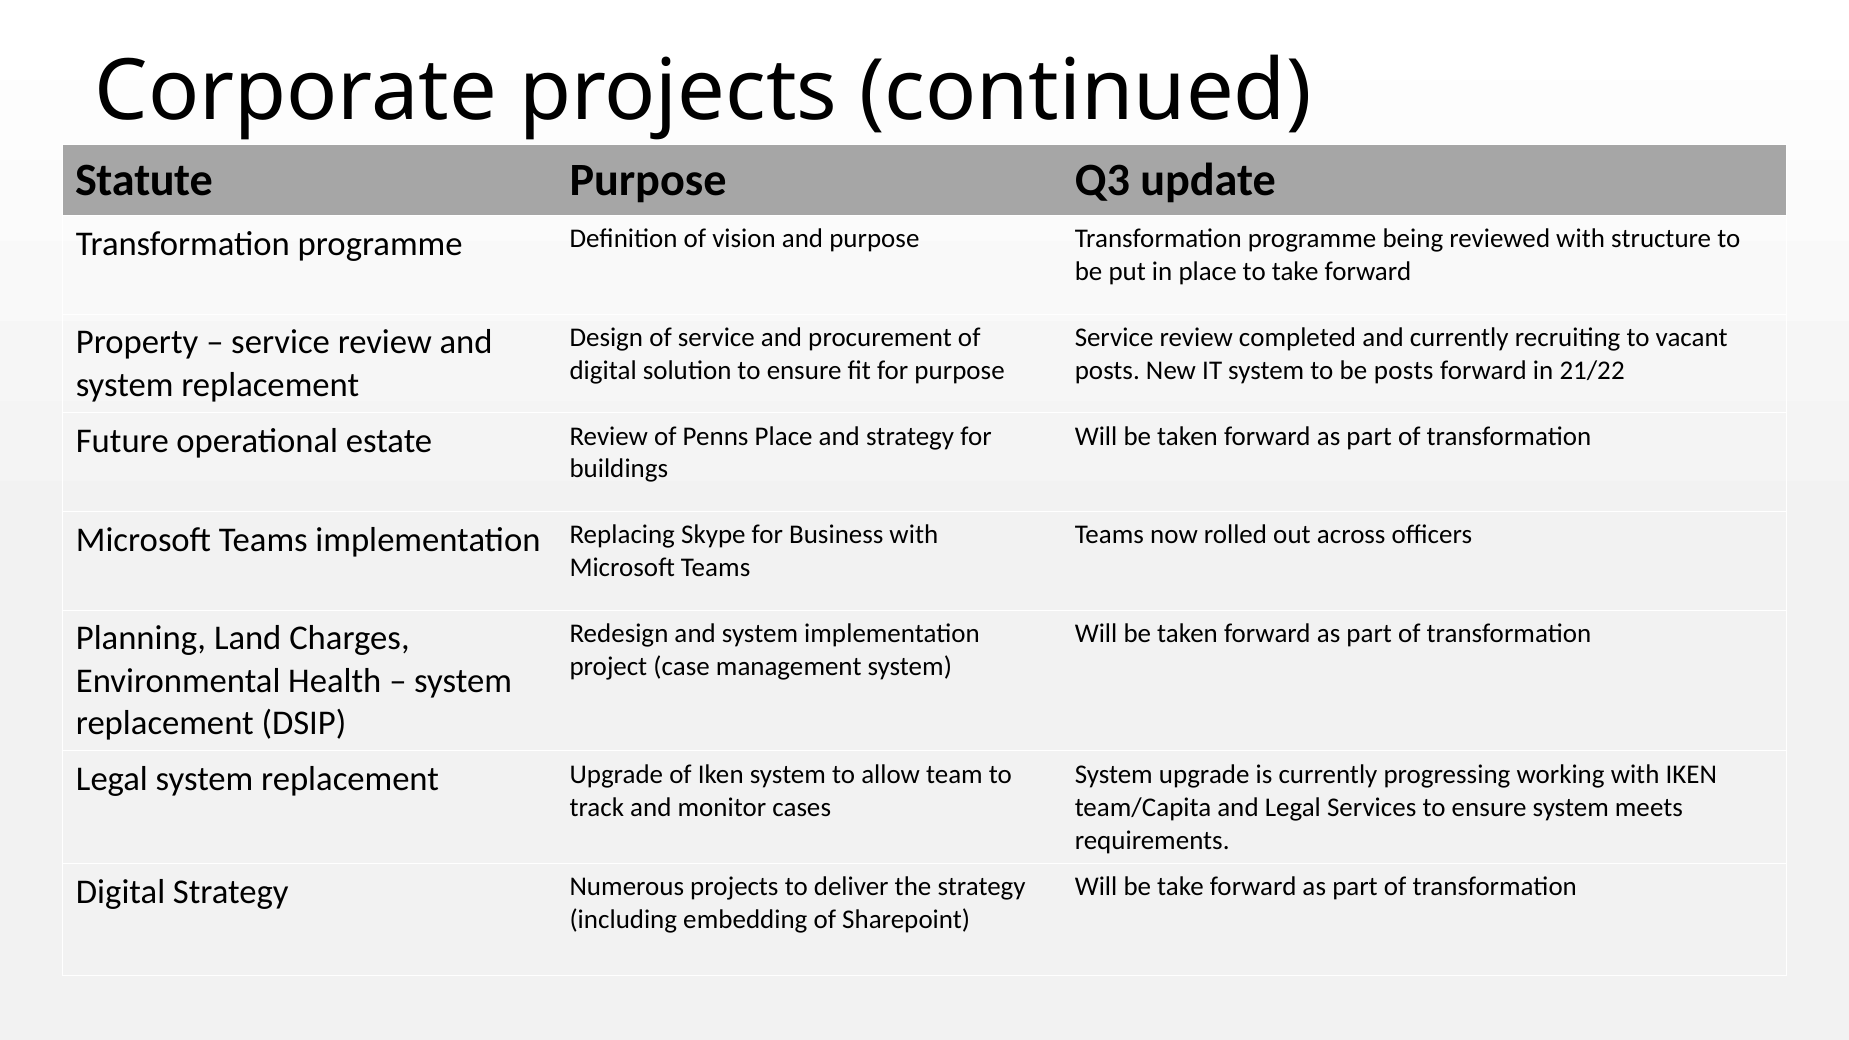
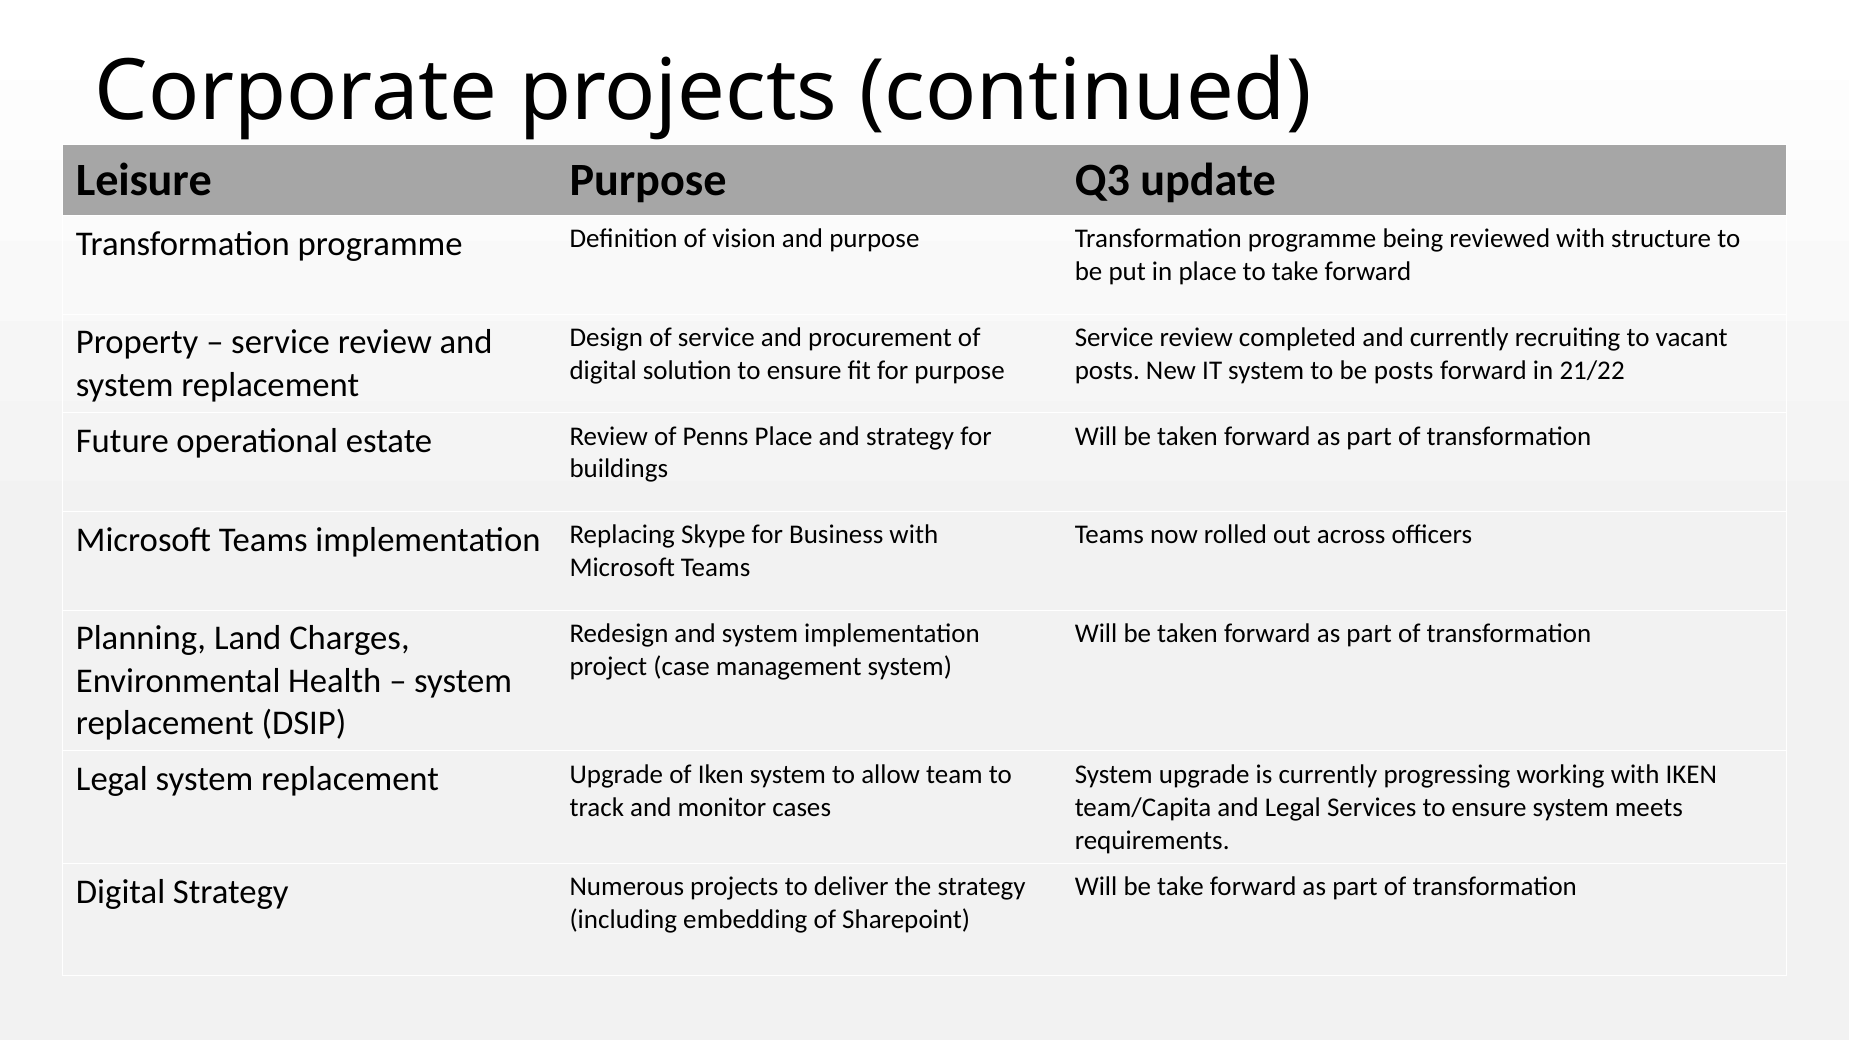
Statute: Statute -> Leisure
